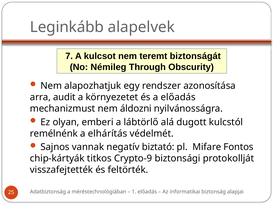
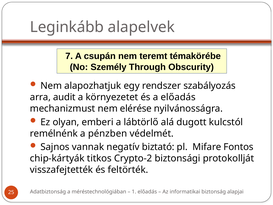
kulcsot: kulcsot -> csupán
biztonságát: biztonságát -> témakörébe
Némileg: Némileg -> Személy
azonosítása: azonosítása -> szabályozás
áldozni: áldozni -> elérése
elhárítás: elhárítás -> pénzben
Crypto-9: Crypto-9 -> Crypto-2
